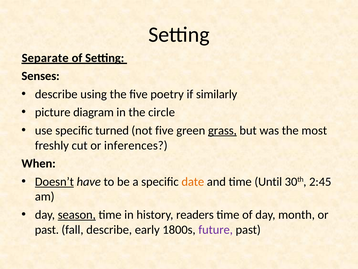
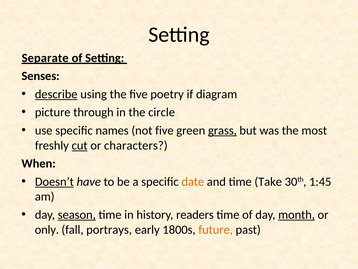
describe at (56, 94) underline: none -> present
similarly: similarly -> diagram
diagram: diagram -> through
turned: turned -> names
cut underline: none -> present
inferences: inferences -> characters
Until: Until -> Take
2:45: 2:45 -> 1:45
month underline: none -> present
past at (47, 229): past -> only
fall describe: describe -> portrays
future colour: purple -> orange
